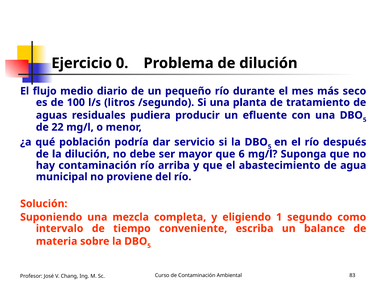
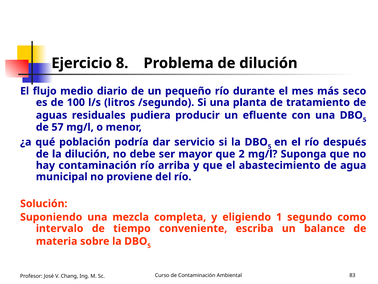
0: 0 -> 8
22: 22 -> 57
6: 6 -> 2
